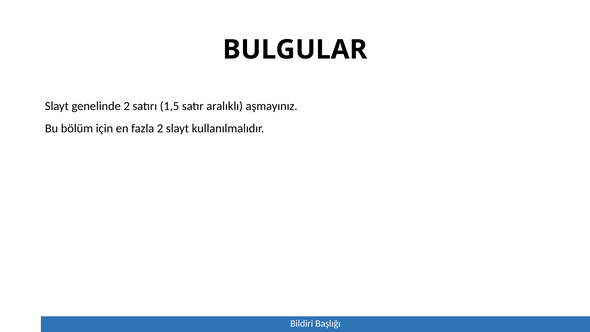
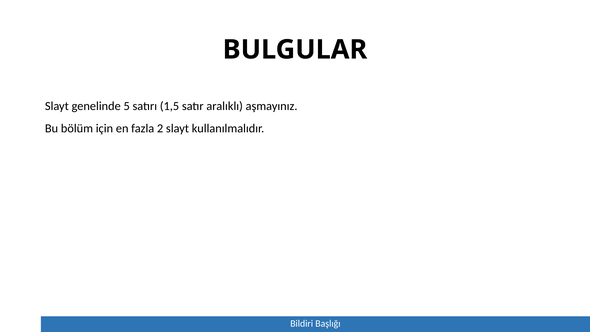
genelinde 2: 2 -> 5
